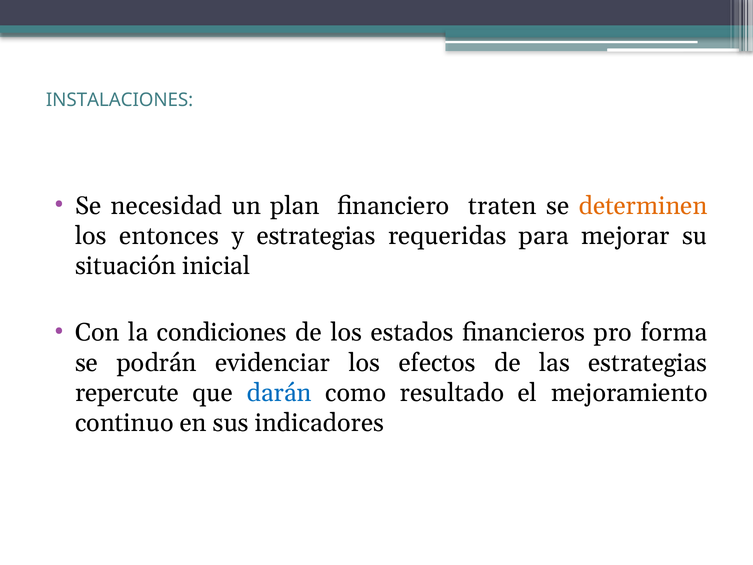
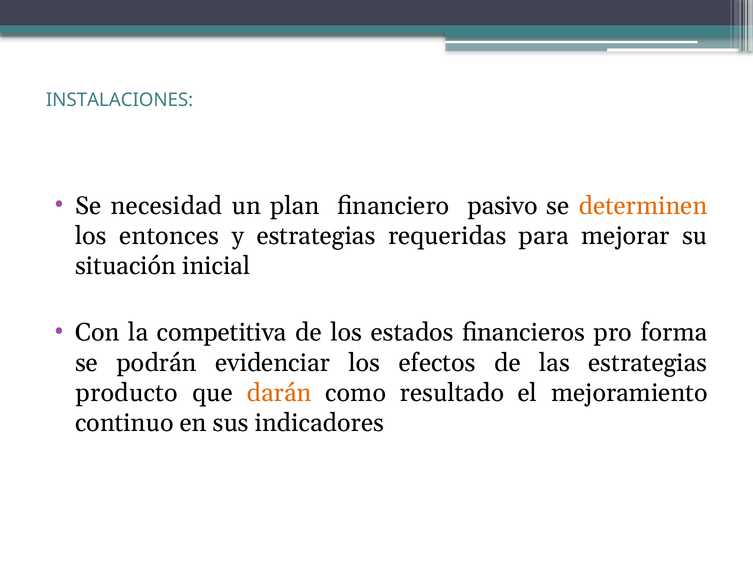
traten: traten -> pasivo
condiciones: condiciones -> competitiva
repercute: repercute -> producto
darán colour: blue -> orange
